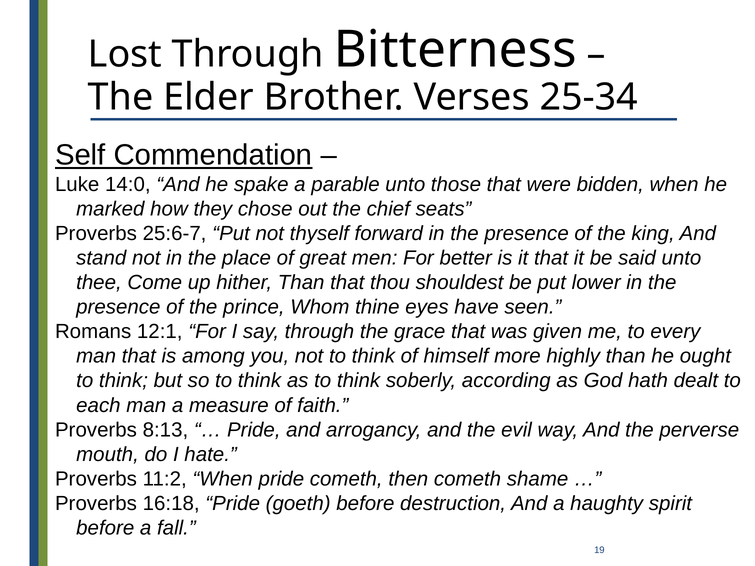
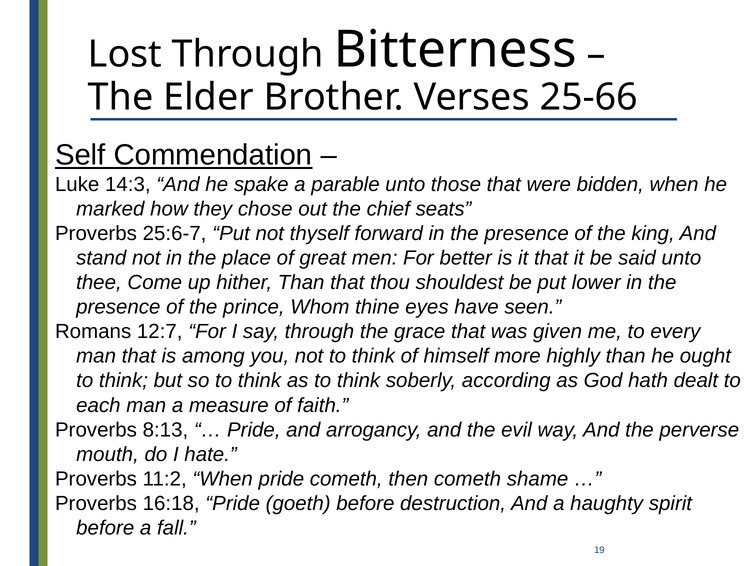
25-34: 25-34 -> 25-66
14:0: 14:0 -> 14:3
12:1: 12:1 -> 12:7
